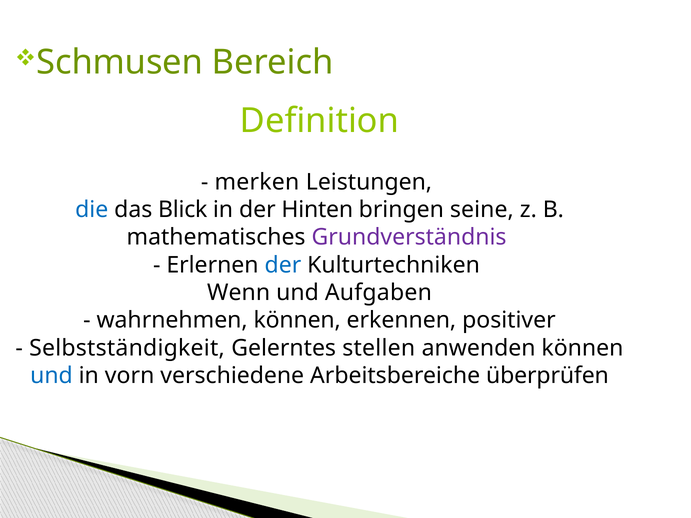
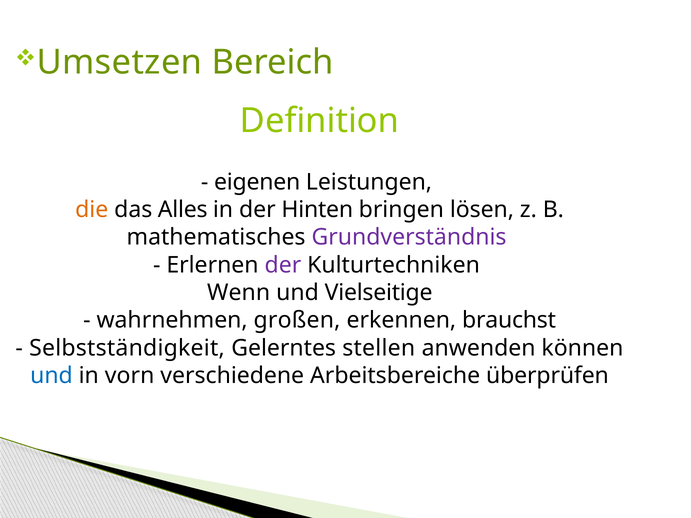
Schmusen: Schmusen -> Umsetzen
merken: merken -> eigenen
die colour: blue -> orange
Blick: Blick -> Alles
seine: seine -> lösen
der at (283, 265) colour: blue -> purple
Aufgaben: Aufgaben -> Vielseitige
wahrnehmen können: können -> großen
positiver: positiver -> brauchst
